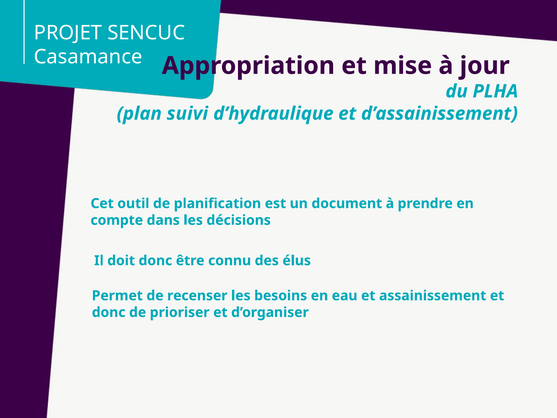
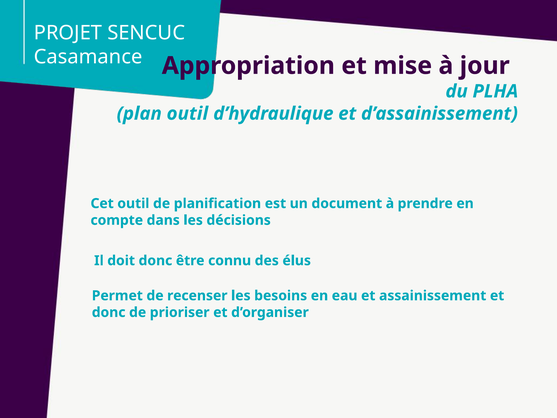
plan suivi: suivi -> outil
